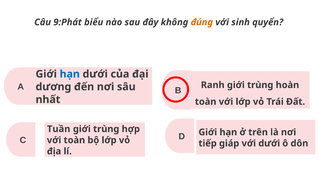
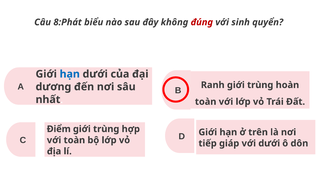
9:Phát: 9:Phát -> 8:Phát
đúng colour: orange -> red
Tuần: Tuần -> Điểm
